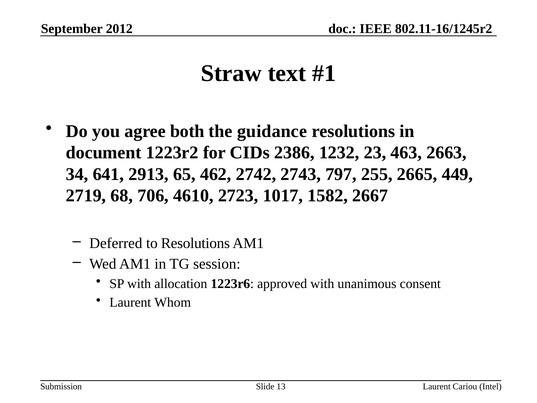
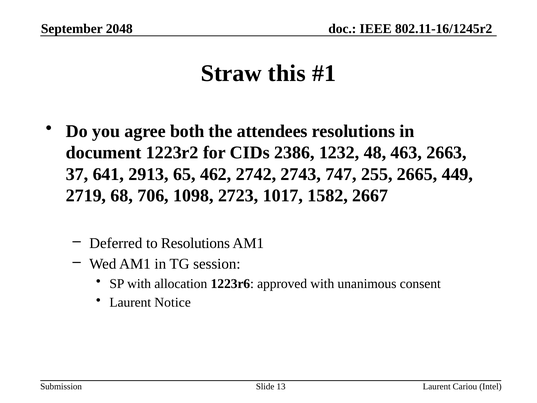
2012: 2012 -> 2048
text: text -> this
guidance: guidance -> attendees
23: 23 -> 48
34: 34 -> 37
797: 797 -> 747
4610: 4610 -> 1098
Whom: Whom -> Notice
